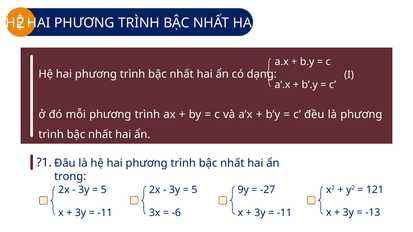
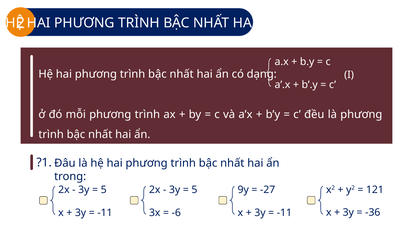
-13: -13 -> -36
